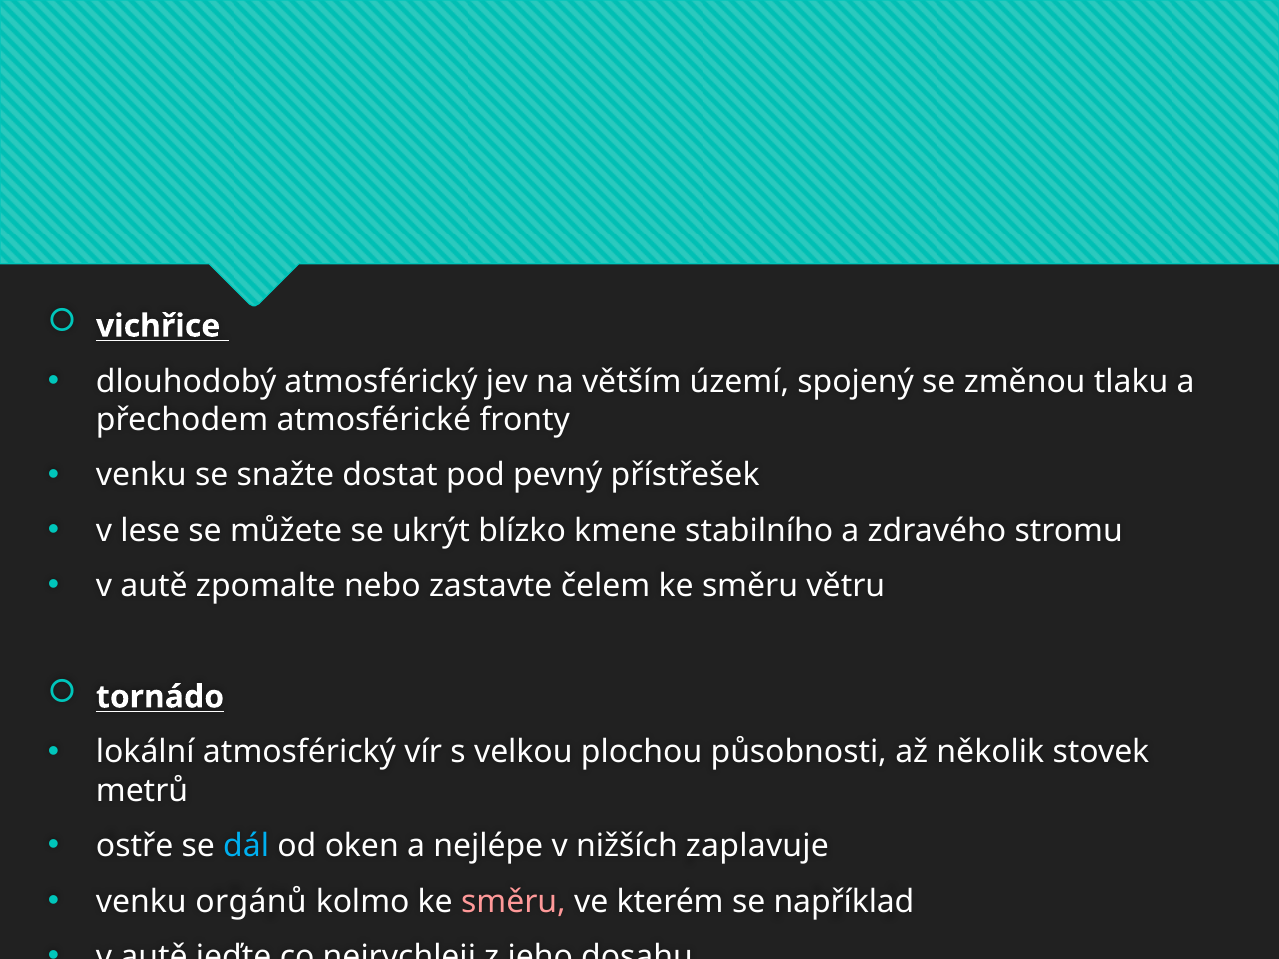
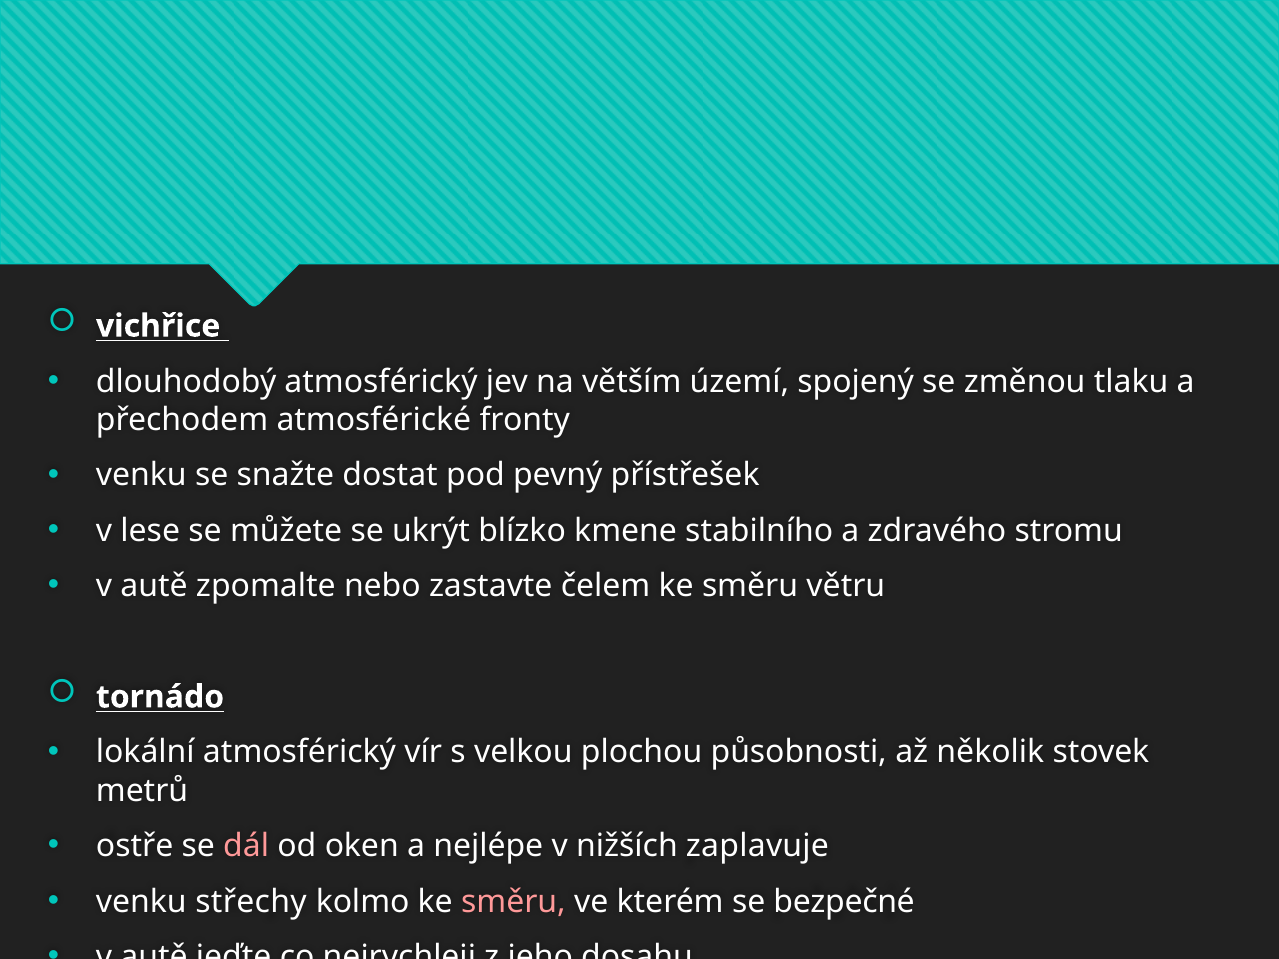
dál colour: light blue -> pink
orgánů: orgánů -> střechy
například: například -> bezpečné
